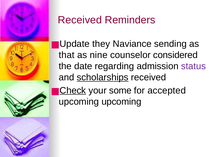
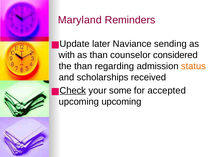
Received at (80, 20): Received -> Maryland
they: they -> later
that: that -> with
as nine: nine -> than
the date: date -> than
status colour: purple -> orange
scholarships underline: present -> none
